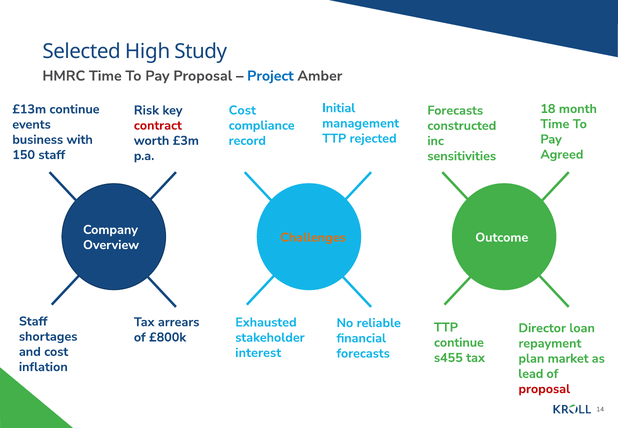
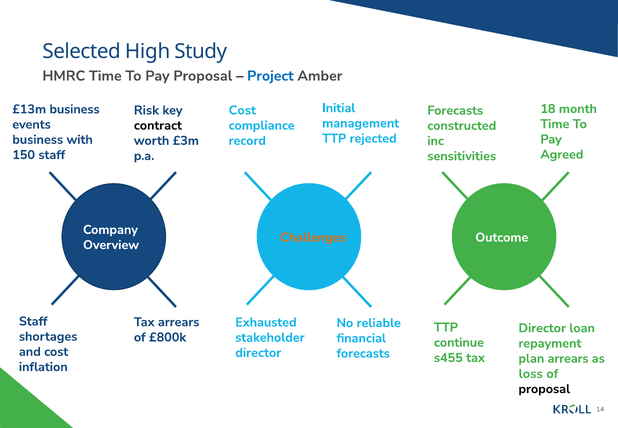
£13m continue: continue -> business
contract colour: red -> black
interest at (258, 353): interest -> director
plan market: market -> arrears
lead: lead -> loss
proposal at (544, 389) colour: red -> black
